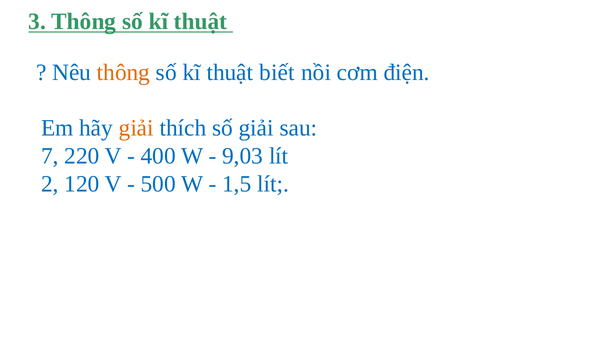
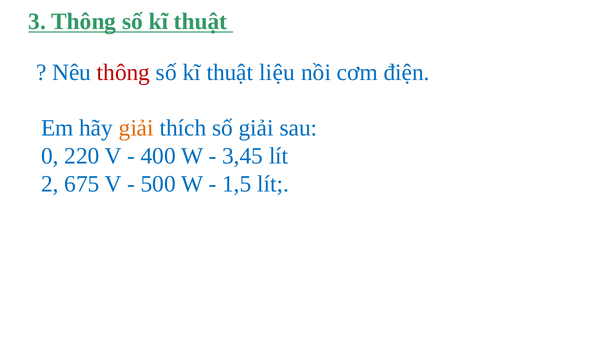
thông at (124, 72) colour: orange -> red
biết: biết -> liệu
7: 7 -> 0
9,03: 9,03 -> 3,45
120: 120 -> 675
